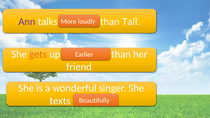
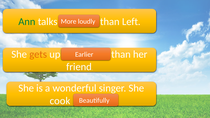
Ann colour: purple -> green
Tall: Tall -> Left
texts: texts -> cook
